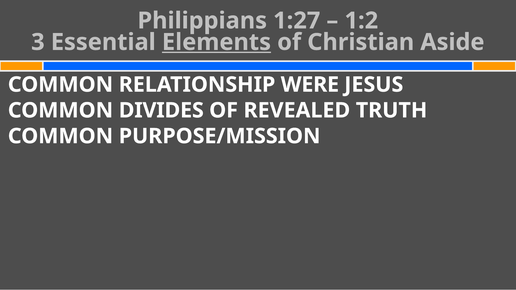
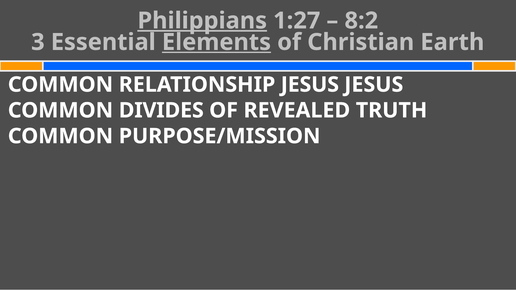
Philippians underline: none -> present
1:2: 1:2 -> 8:2
Aside: Aside -> Earth
RELATIONSHIP WERE: WERE -> JESUS
